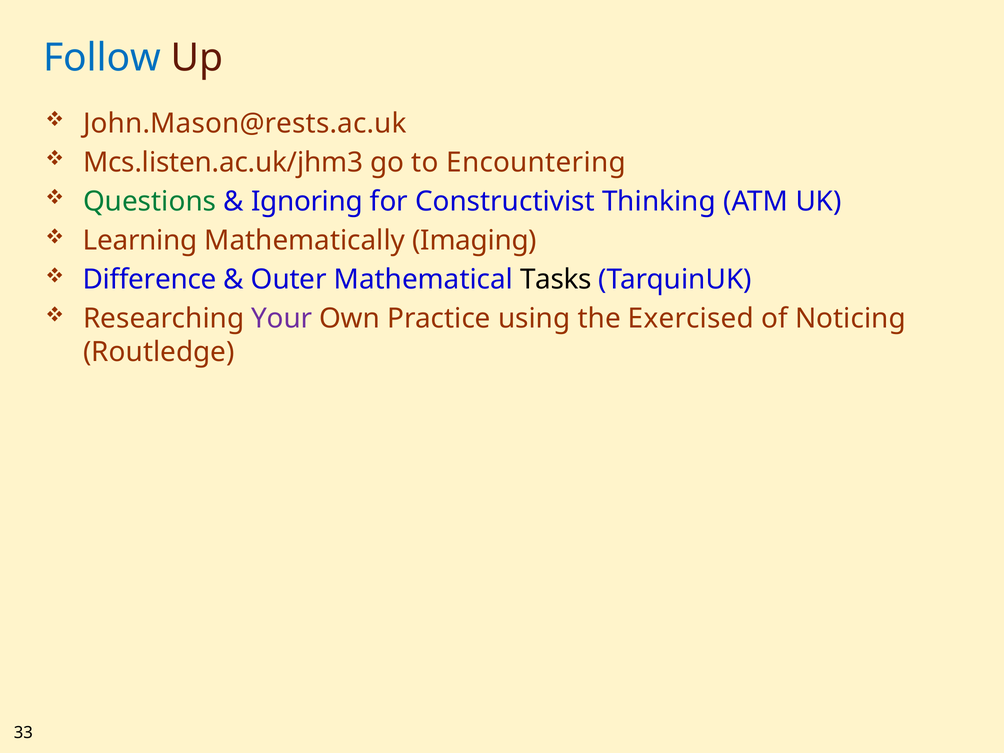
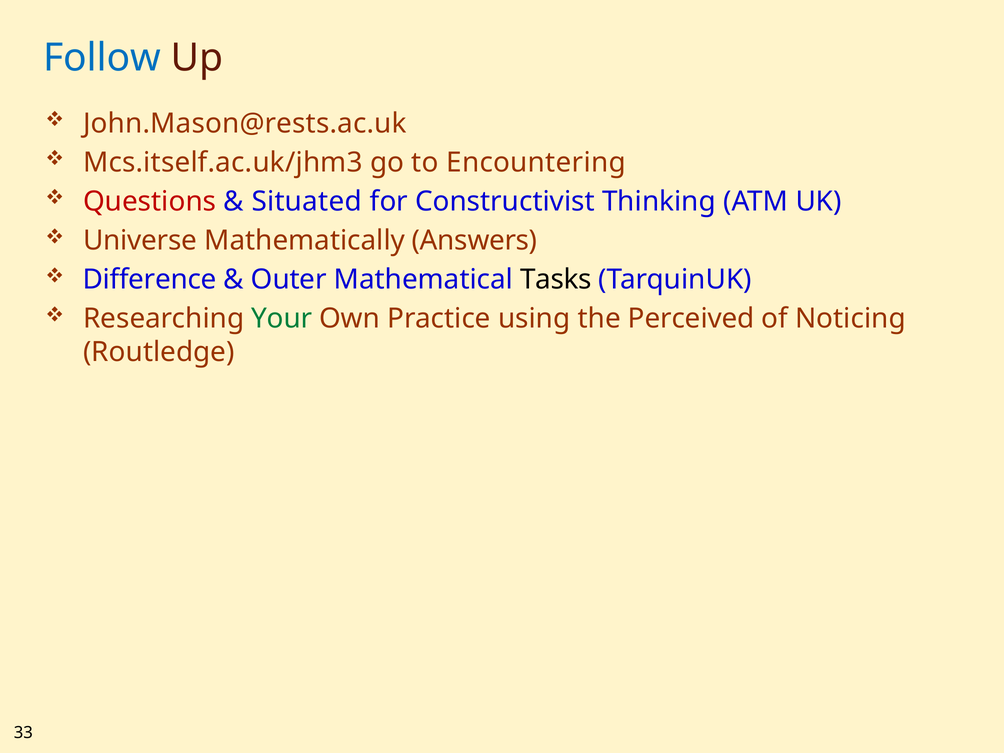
Mcs.listen.ac.uk/jhm3: Mcs.listen.ac.uk/jhm3 -> Mcs.itself.ac.uk/jhm3
Questions colour: green -> red
Ignoring: Ignoring -> Situated
Learning: Learning -> Universe
Imaging: Imaging -> Answers
Your colour: purple -> green
Exercised: Exercised -> Perceived
